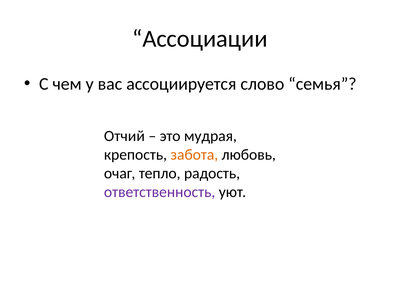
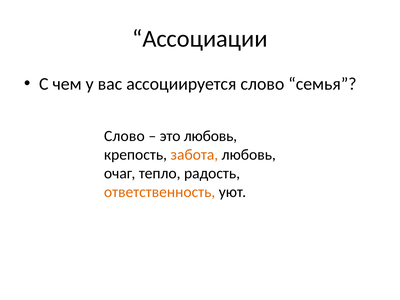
Отчий at (124, 136): Отчий -> Слово
это мудрая: мудрая -> любовь
ответственность colour: purple -> orange
